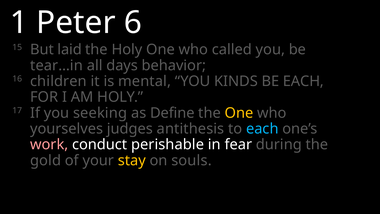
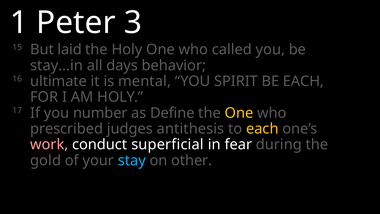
6: 6 -> 3
tear…in: tear…in -> stay…in
children: children -> ultimate
KINDS: KINDS -> SPIRIT
seeking: seeking -> number
yourselves: yourselves -> prescribed
each at (262, 129) colour: light blue -> yellow
perishable: perishable -> superficial
stay colour: yellow -> light blue
souls: souls -> other
